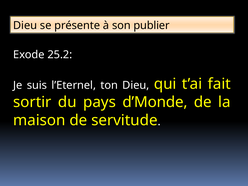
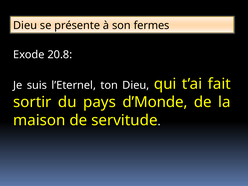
publier: publier -> fermes
25.2: 25.2 -> 20.8
